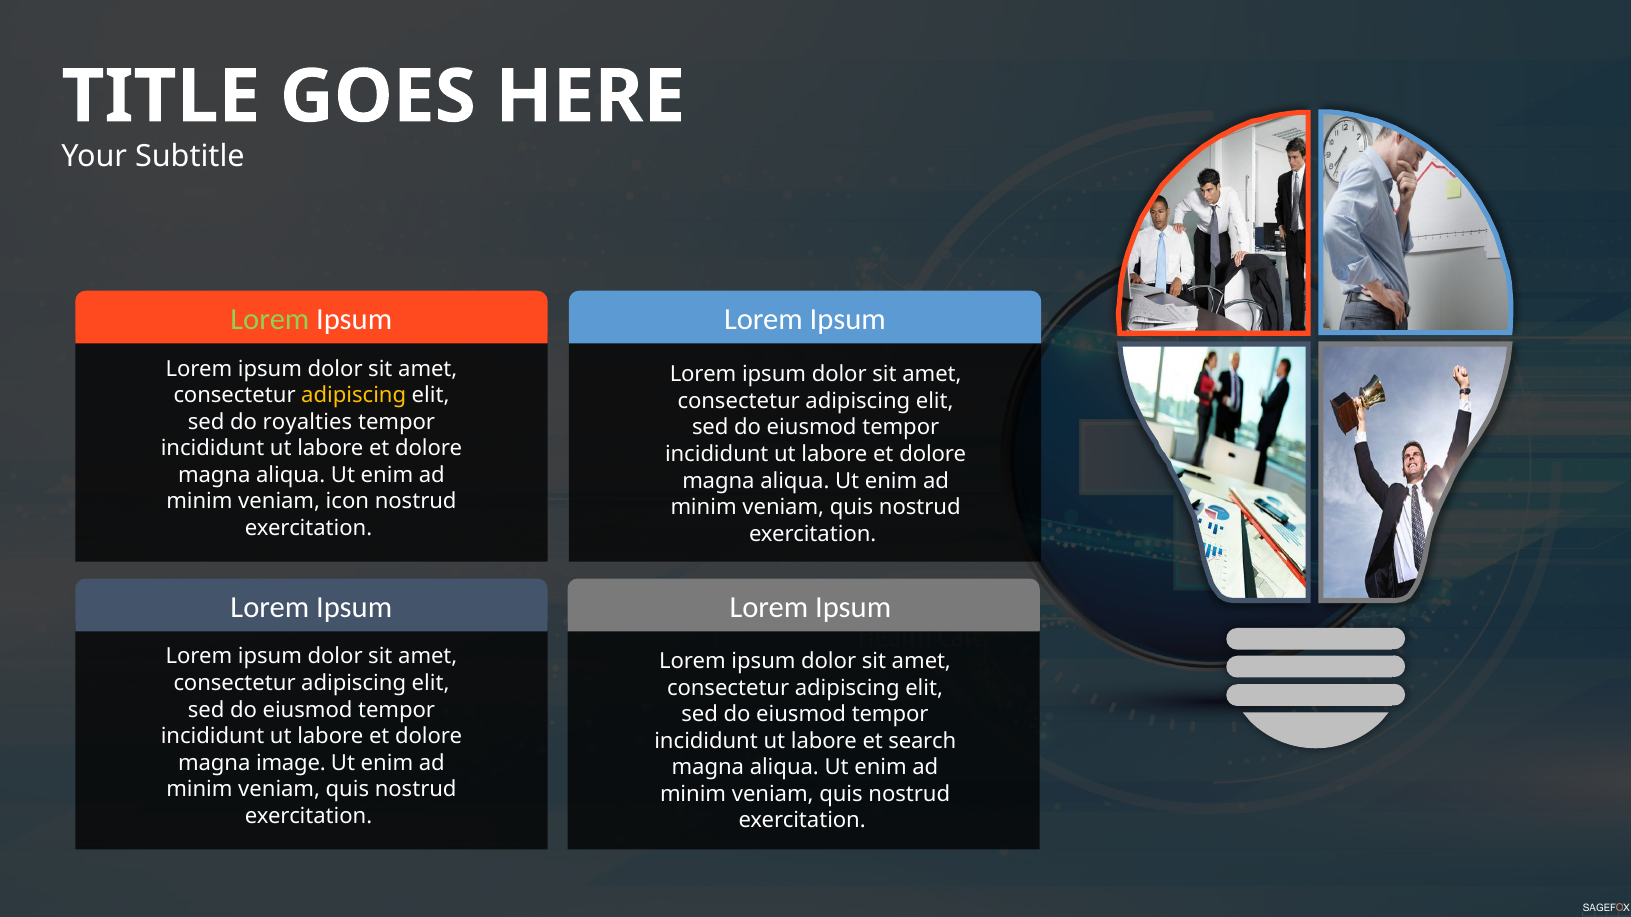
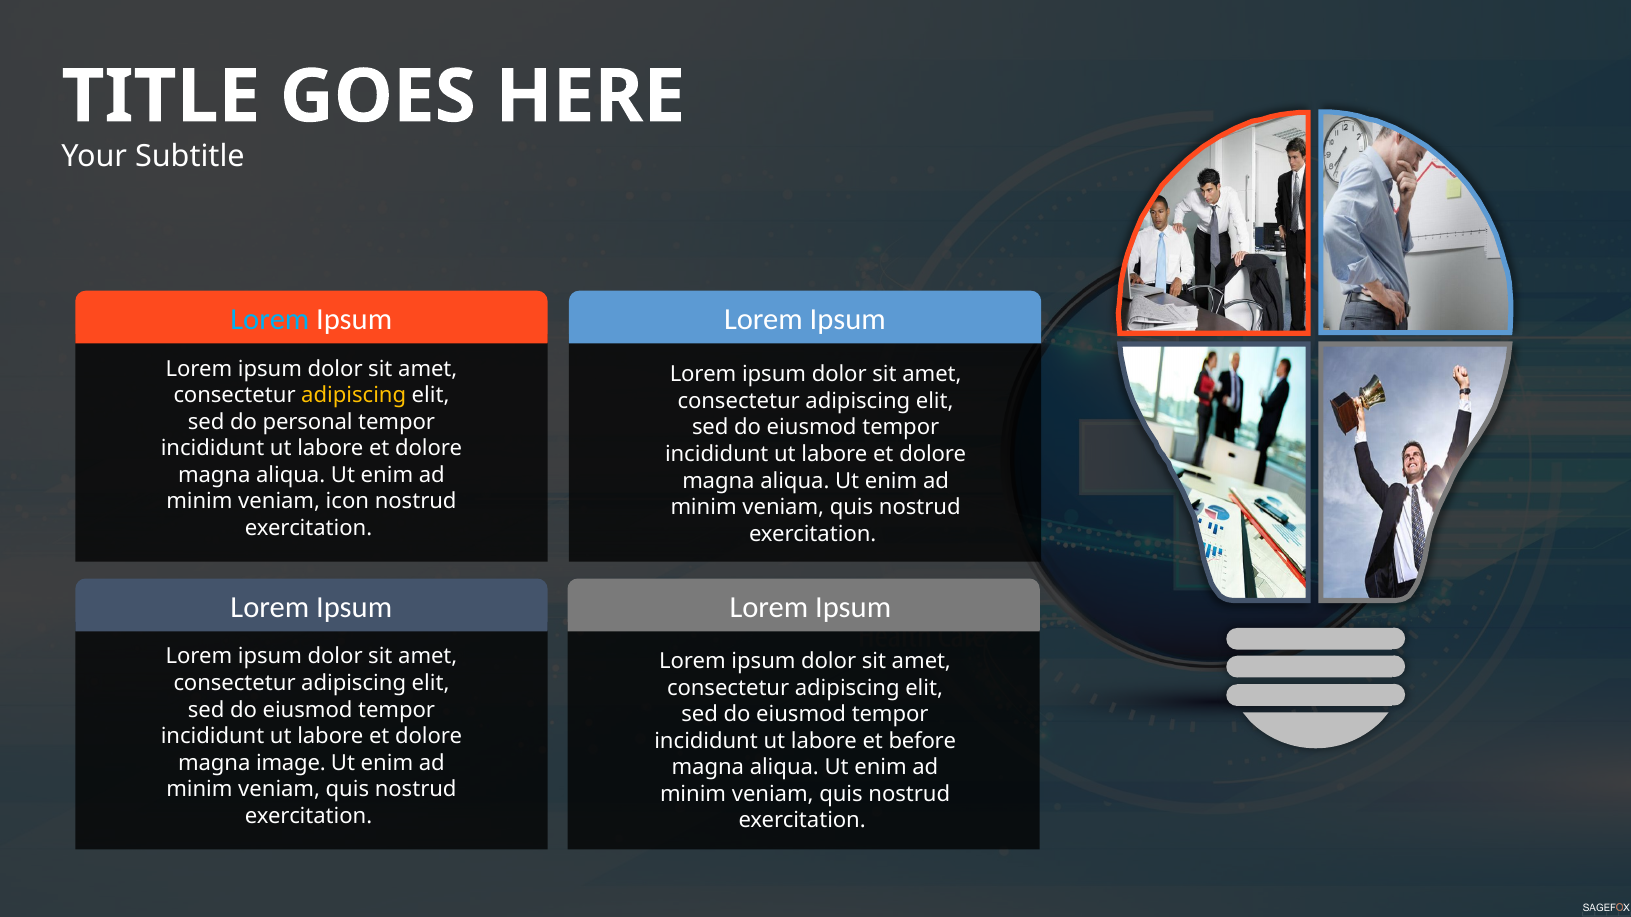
Lorem at (270, 319) colour: light green -> light blue
royalties: royalties -> personal
search: search -> before
